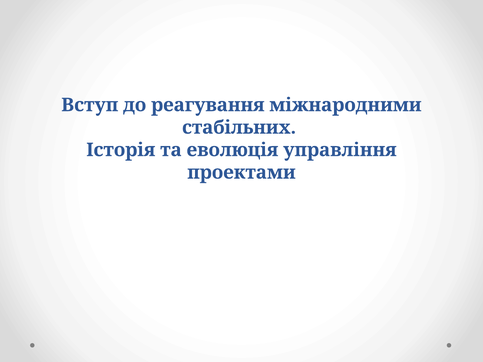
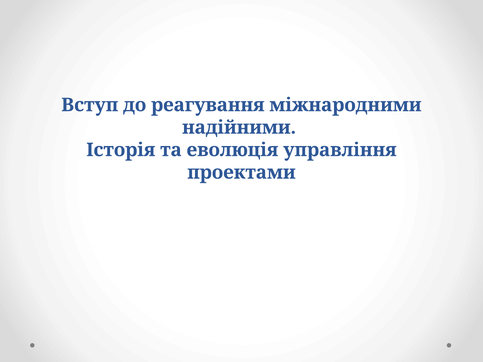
стабільних: стабільних -> надійними
